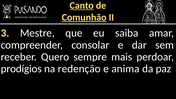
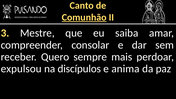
Canto underline: present -> none
prodígios: prodígios -> expulsou
redenção: redenção -> discípulos
